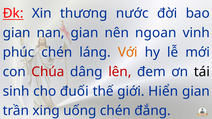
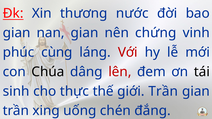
ngoan: ngoan -> chứng
phúc chén: chén -> cùng
Với colour: orange -> red
Chúa colour: red -> black
đuối: đuối -> thực
giới Hiển: Hiển -> Trần
